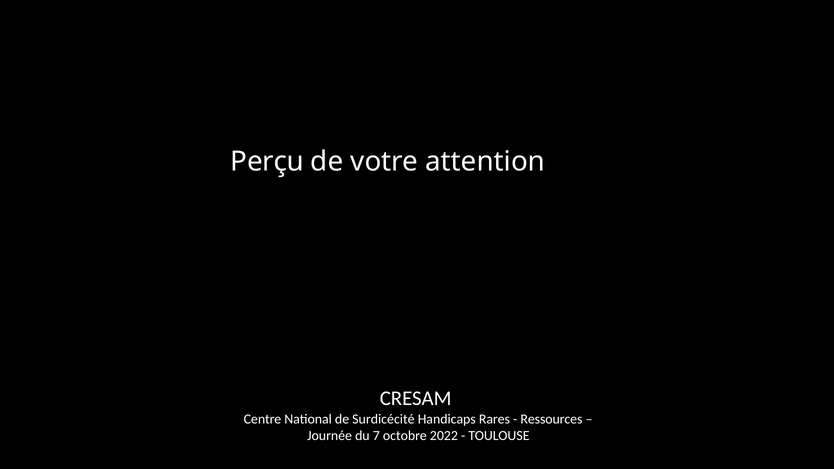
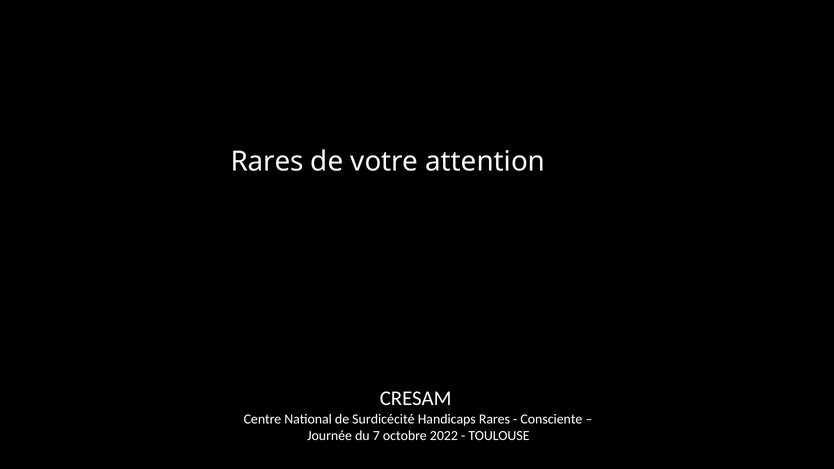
Perçu at (267, 162): Perçu -> Rares
Ressources: Ressources -> Consciente
